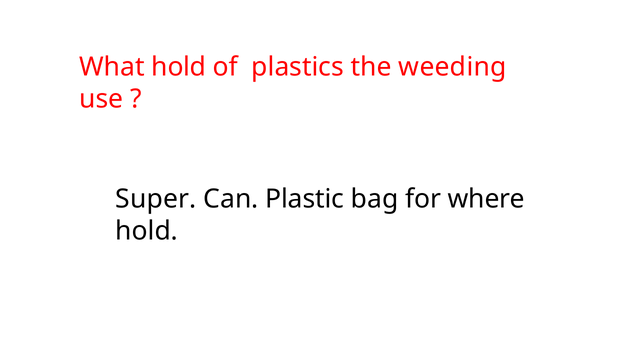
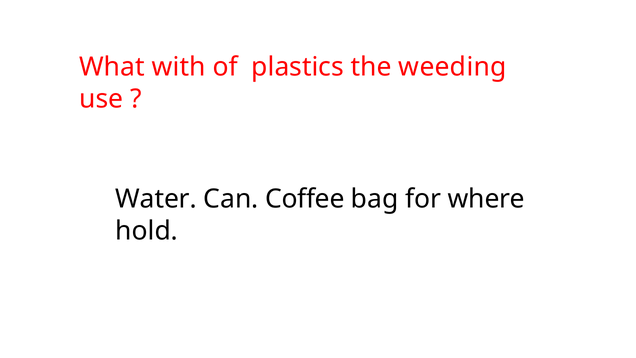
What hold: hold -> with
Super: Super -> Water
Plastic: Plastic -> Coffee
